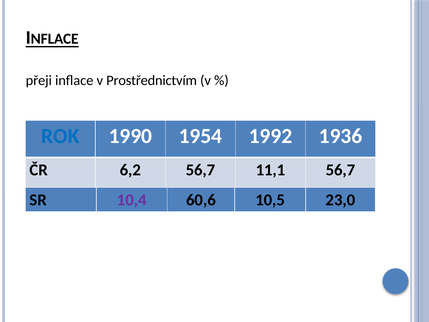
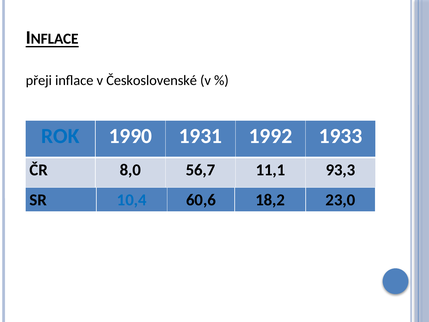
Prostřednictvím: Prostřednictvím -> Československé
1954: 1954 -> 1931
1936: 1936 -> 1933
6,2: 6,2 -> 8,0
11,1 56,7: 56,7 -> 93,3
10,4 colour: purple -> blue
10,5: 10,5 -> 18,2
